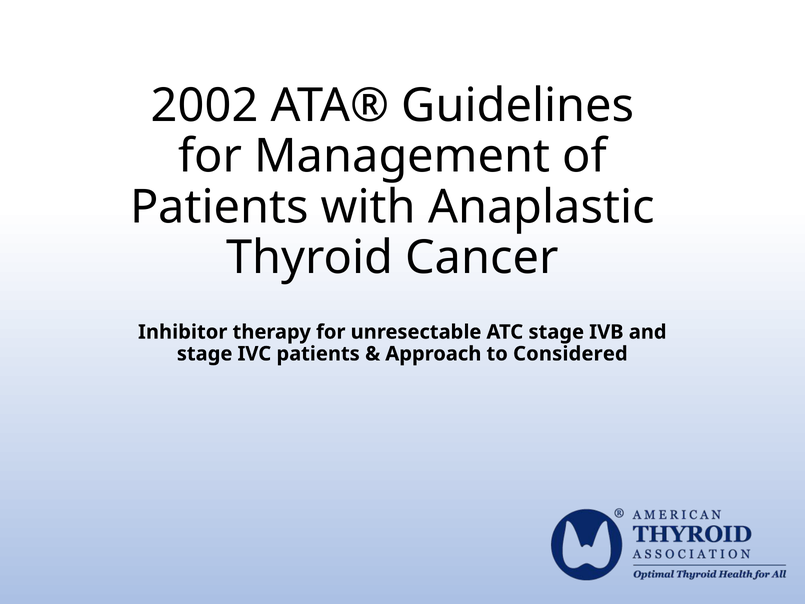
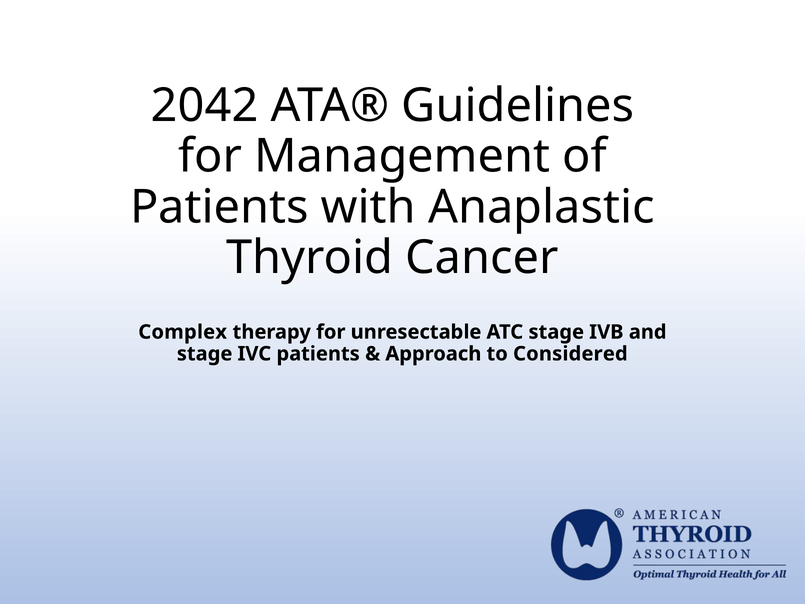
2002: 2002 -> 2042
Inhibitor: Inhibitor -> Complex
